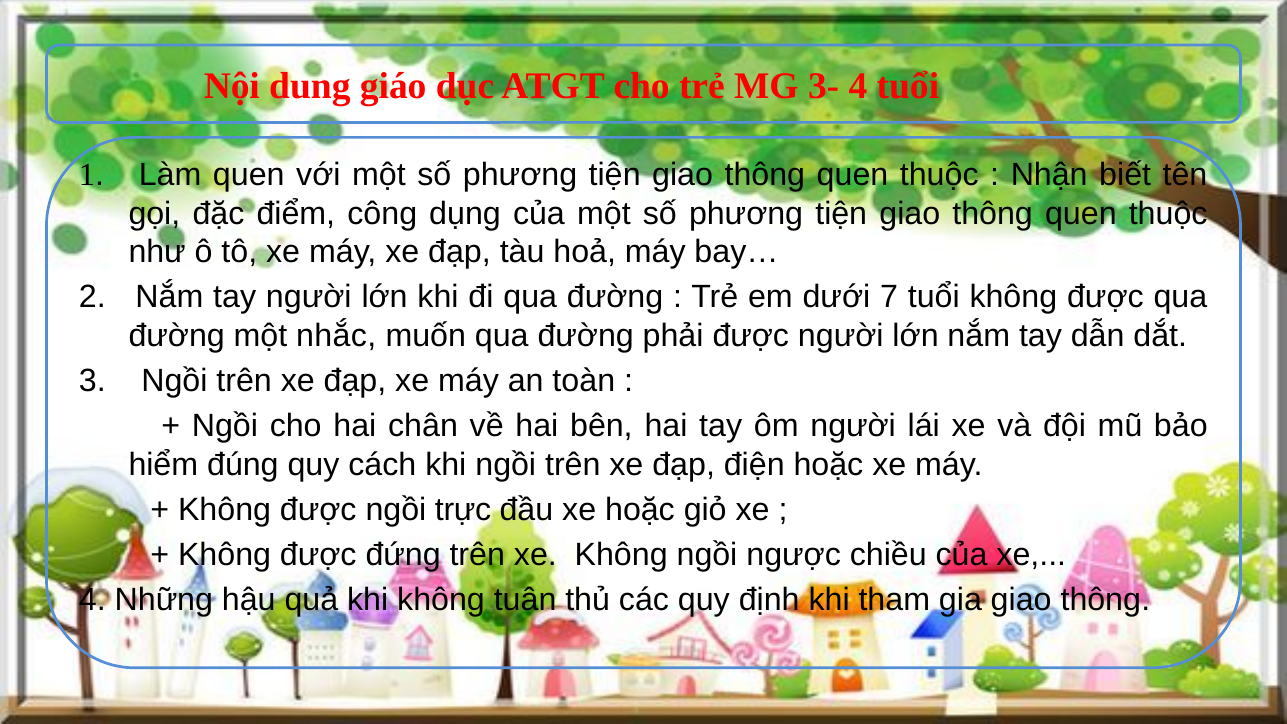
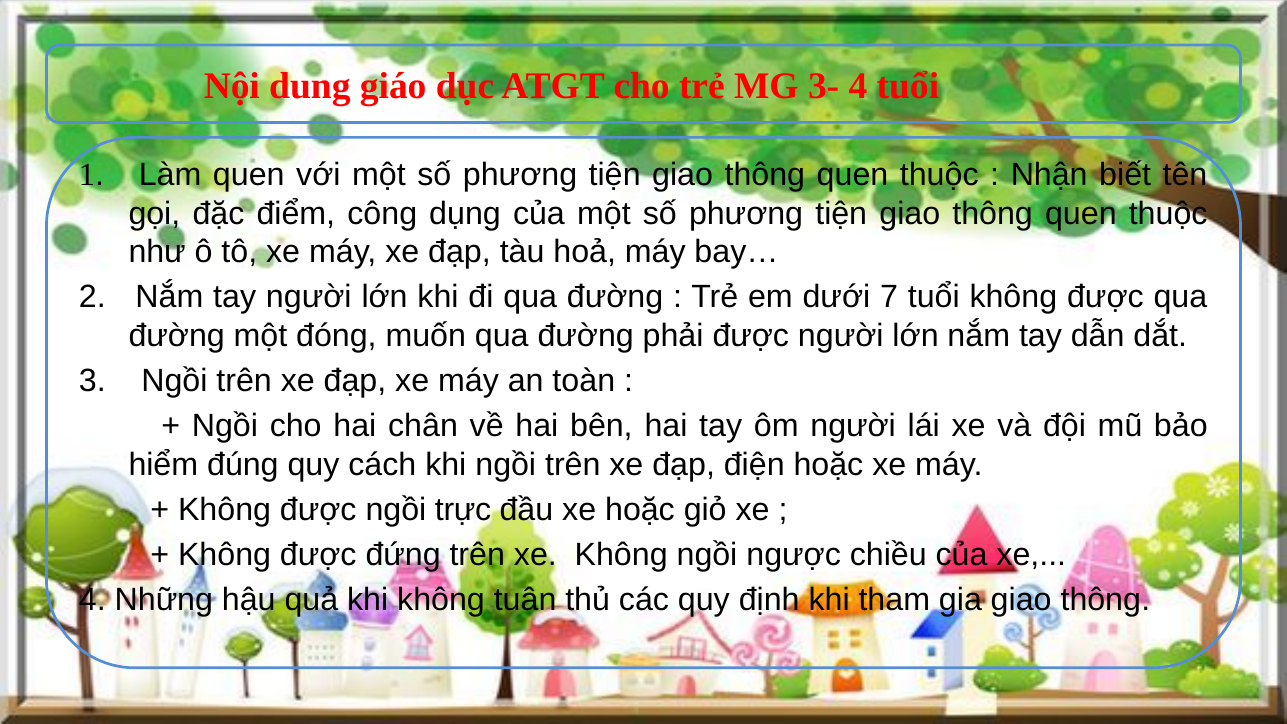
nhắc: nhắc -> đóng
